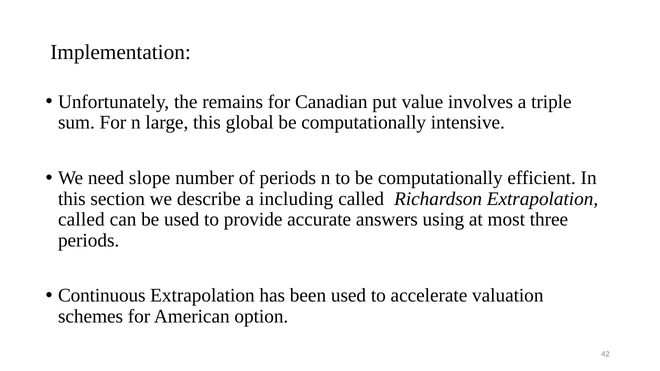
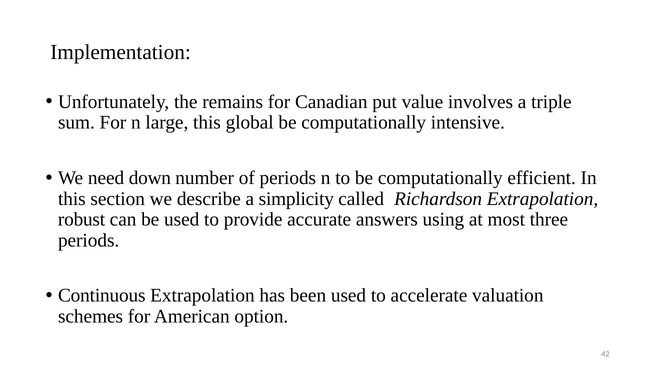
slope: slope -> down
including: including -> simplicity
called at (81, 220): called -> robust
